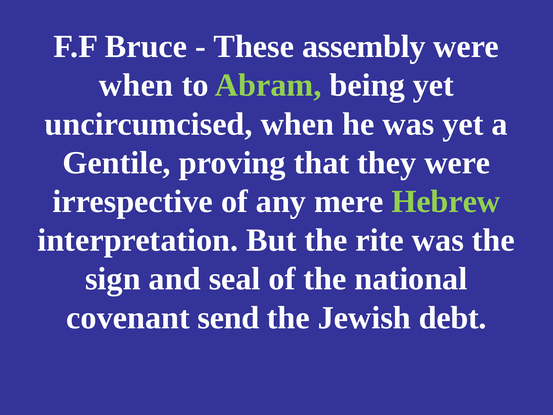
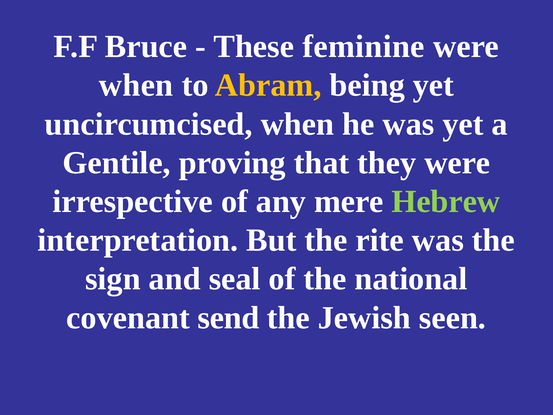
assembly: assembly -> feminine
Abram colour: light green -> yellow
debt: debt -> seen
